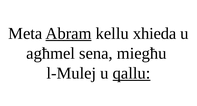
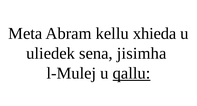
Abram underline: present -> none
agħmel: agħmel -> uliedek
miegħu: miegħu -> jisimha
